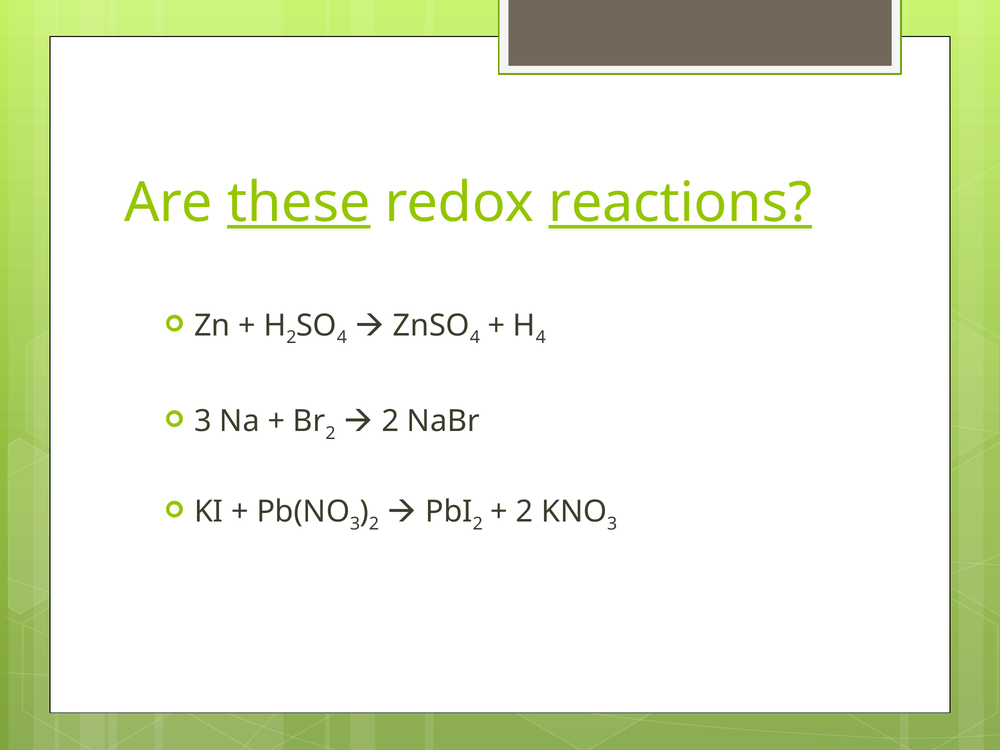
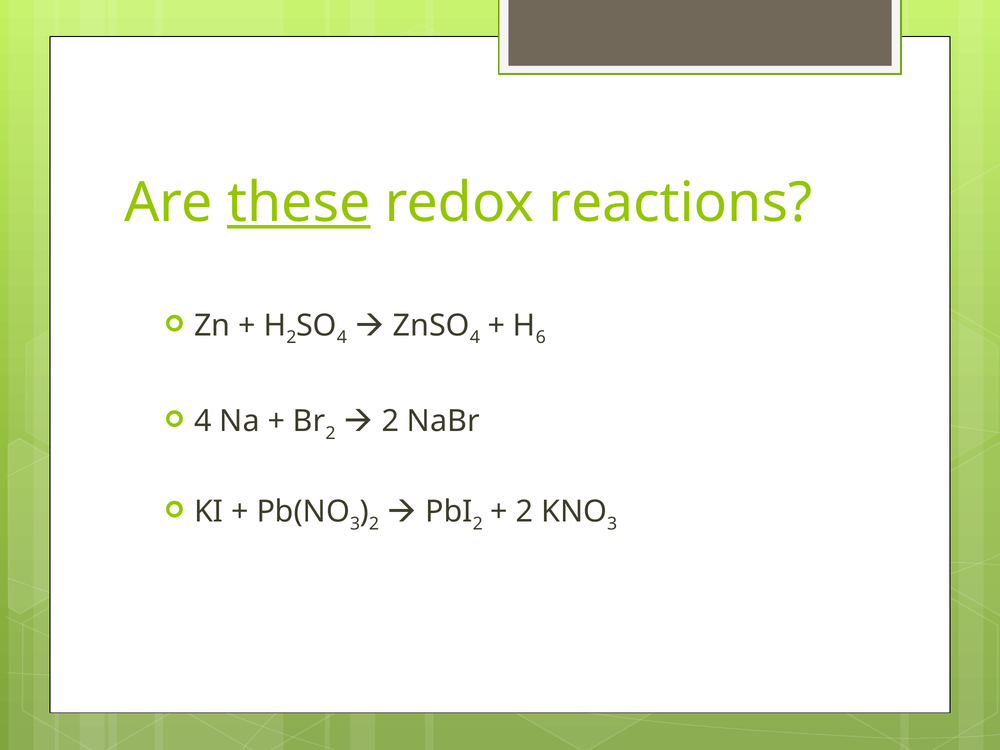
reactions underline: present -> none
4 at (541, 338): 4 -> 6
3 at (203, 421): 3 -> 4
